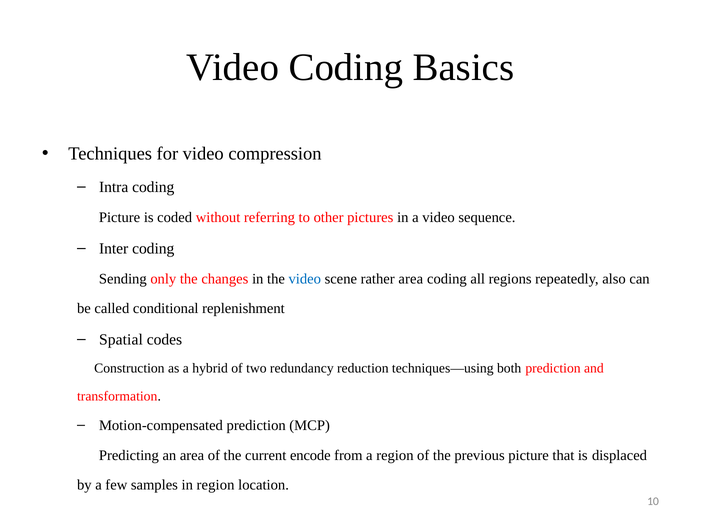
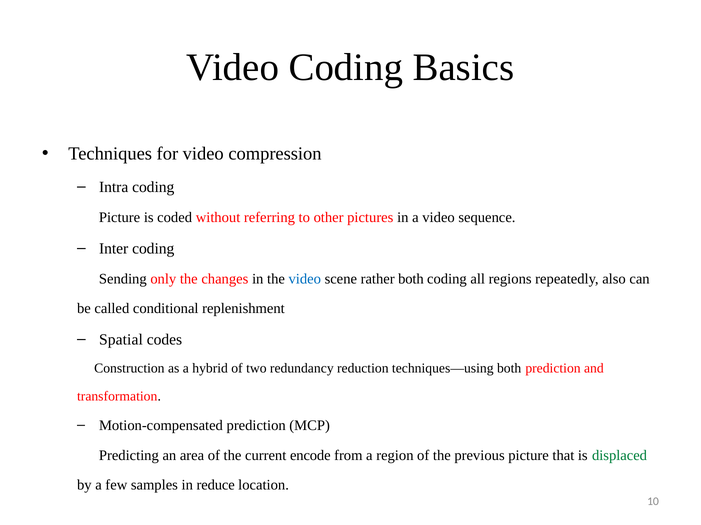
rather area: area -> both
displaced colour: black -> green
in region: region -> reduce
